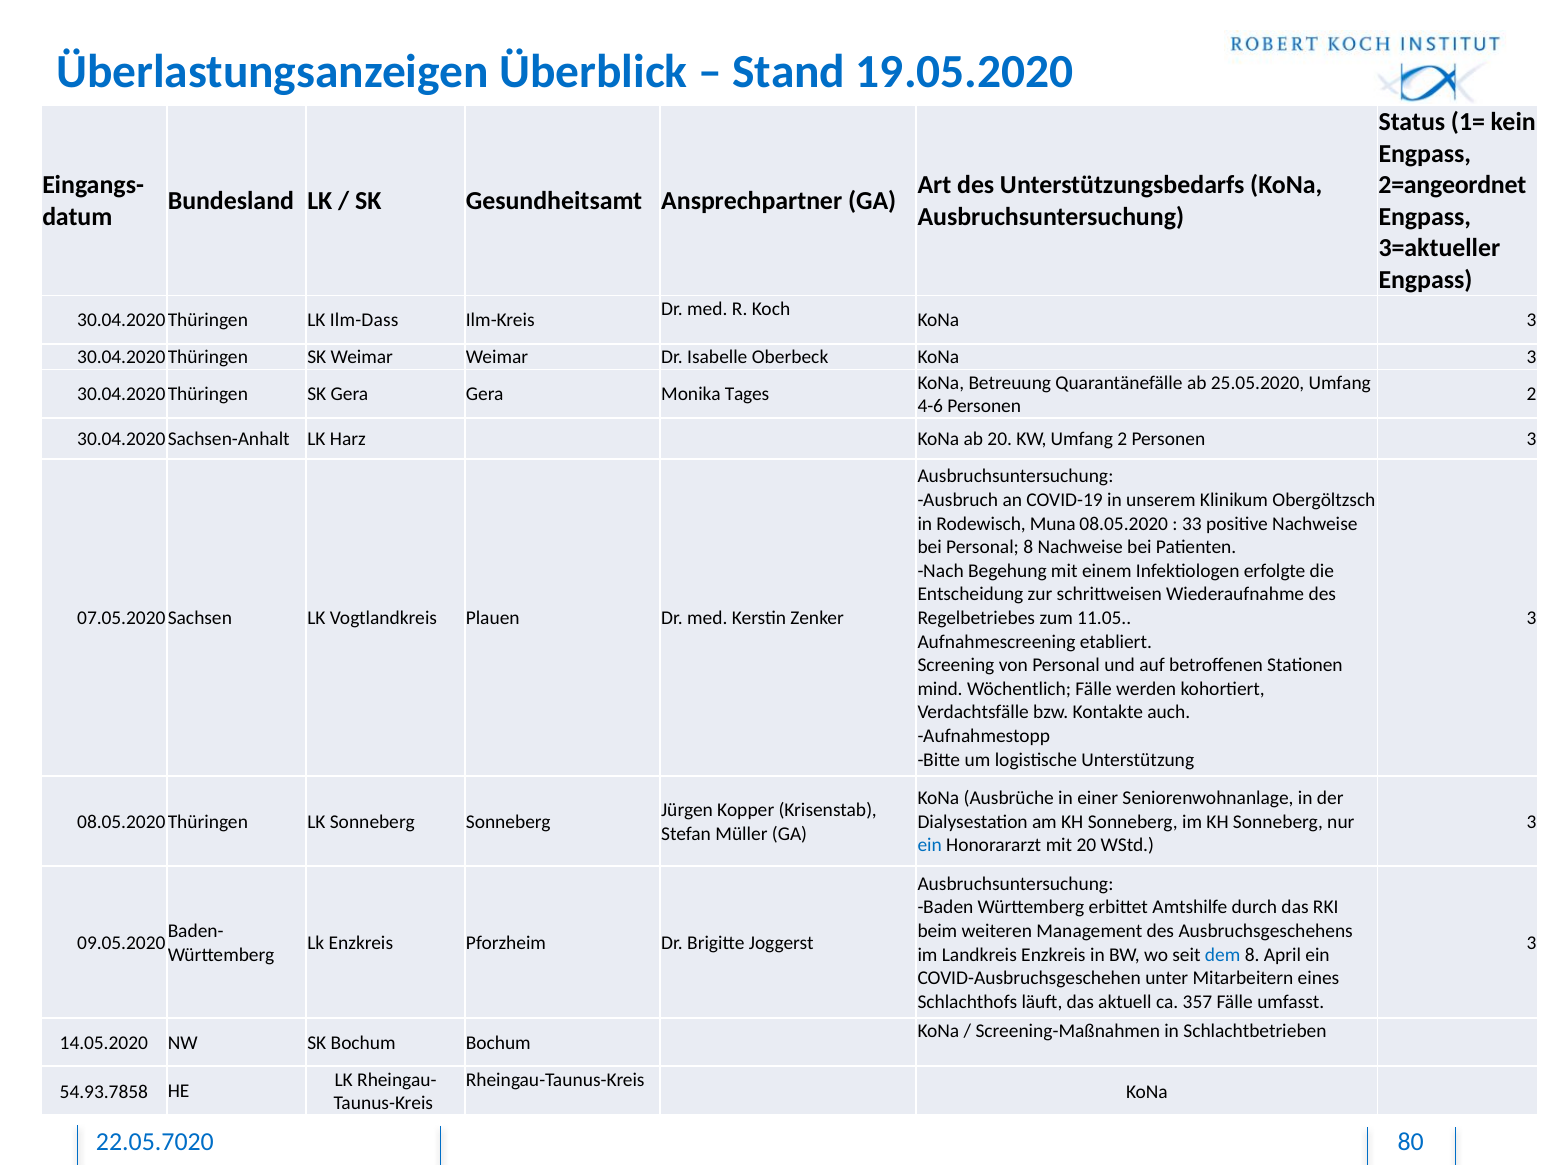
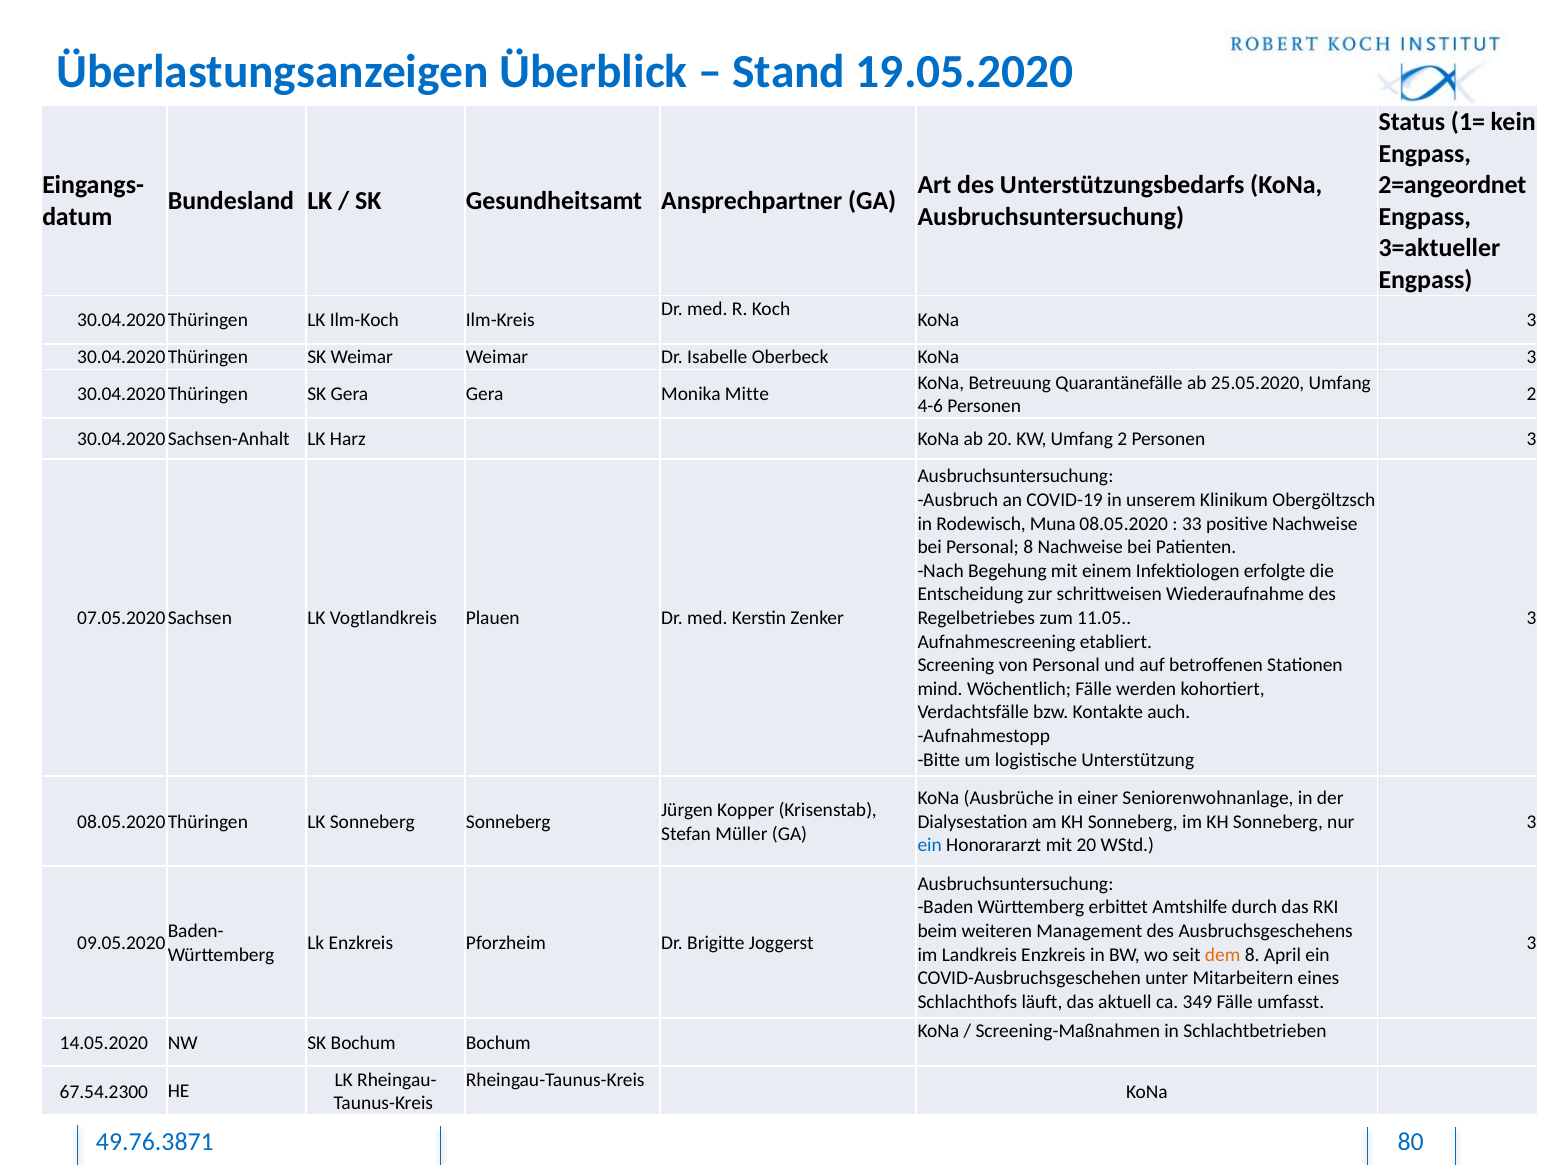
Ilm-Dass: Ilm-Dass -> Ilm-Koch
Tages: Tages -> Mitte
dem colour: blue -> orange
357: 357 -> 349
54.93.7858: 54.93.7858 -> 67.54.2300
22.05.7020: 22.05.7020 -> 49.76.3871
